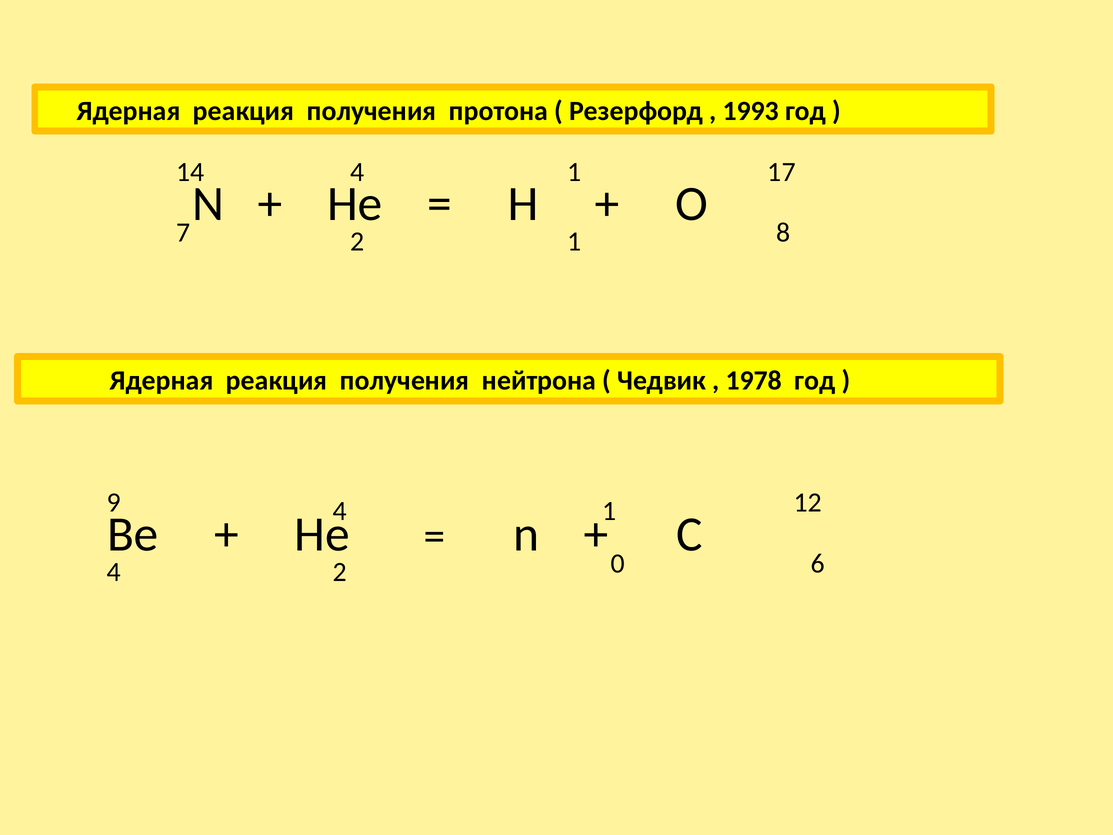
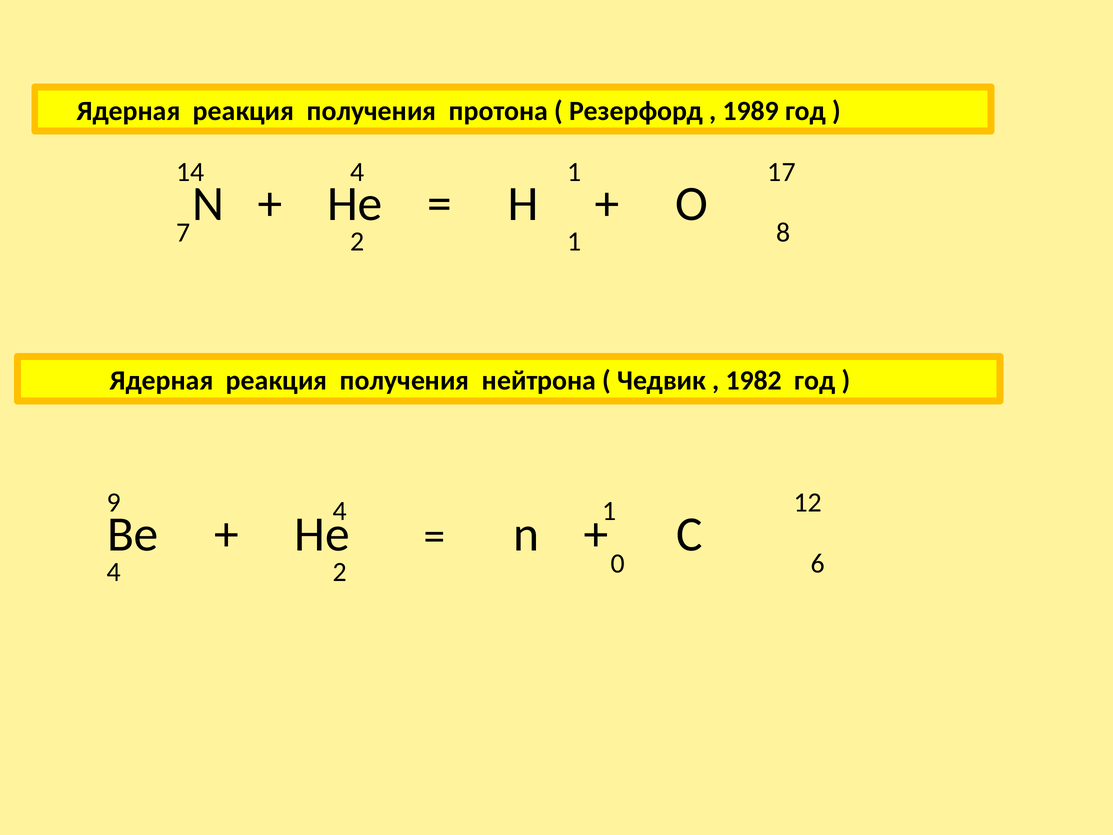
1993: 1993 -> 1989
1978: 1978 -> 1982
